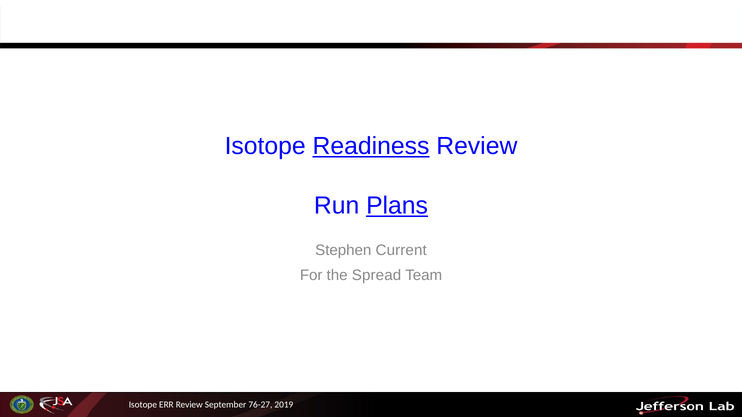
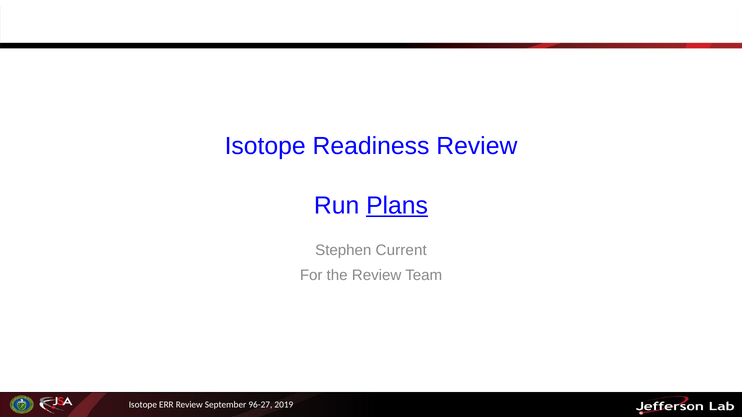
Readiness underline: present -> none
the Spread: Spread -> Review
76-27: 76-27 -> 96-27
